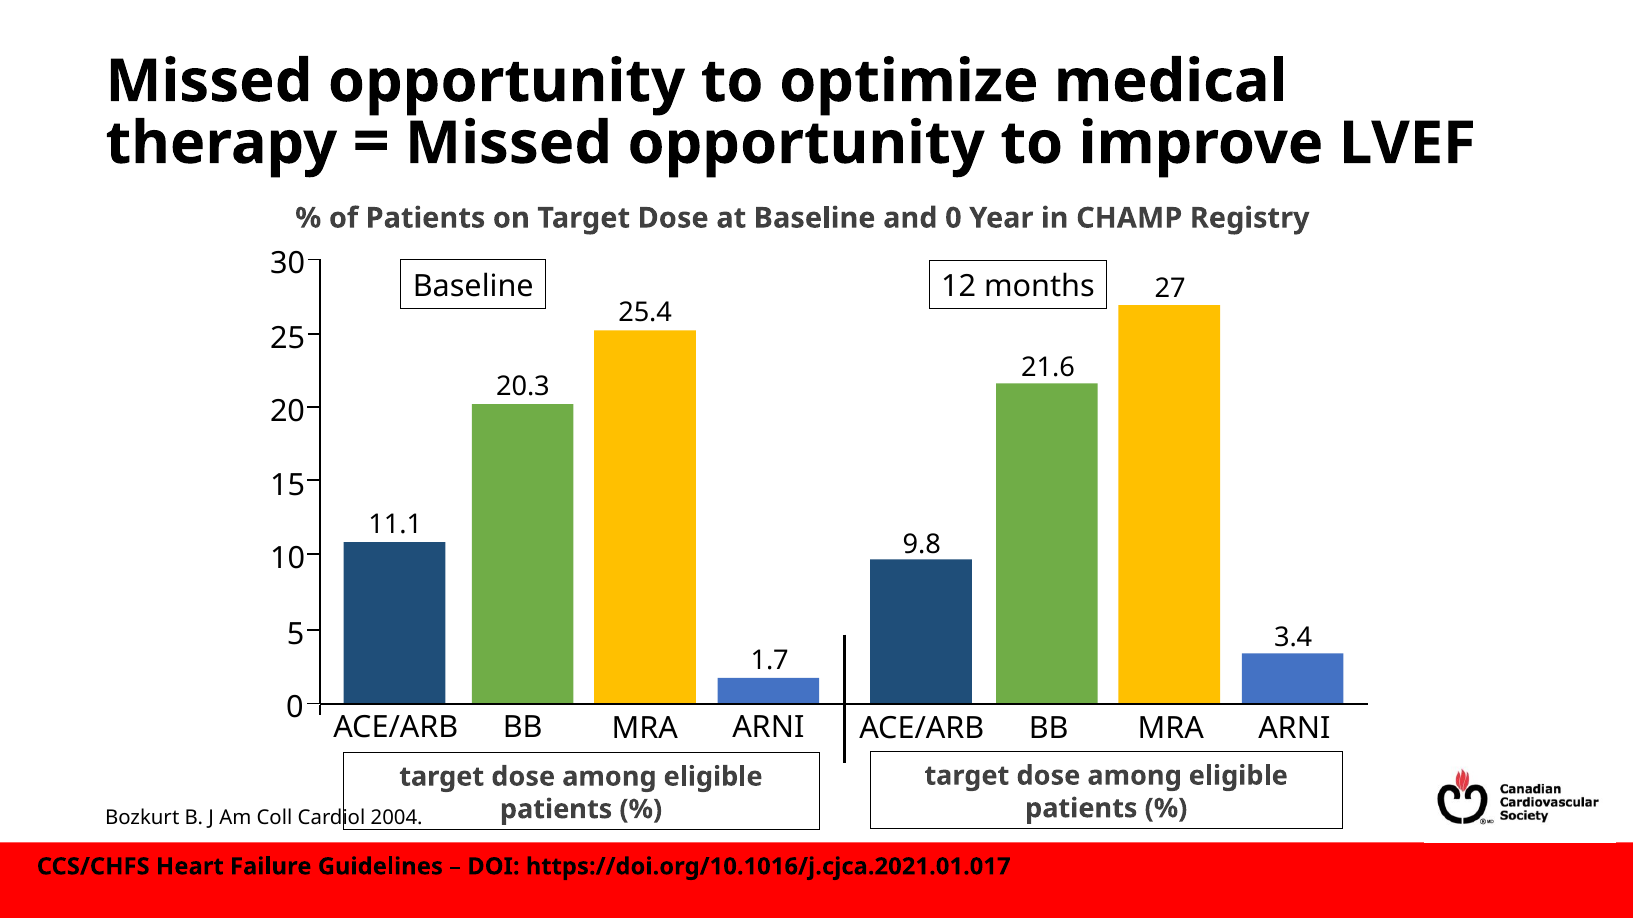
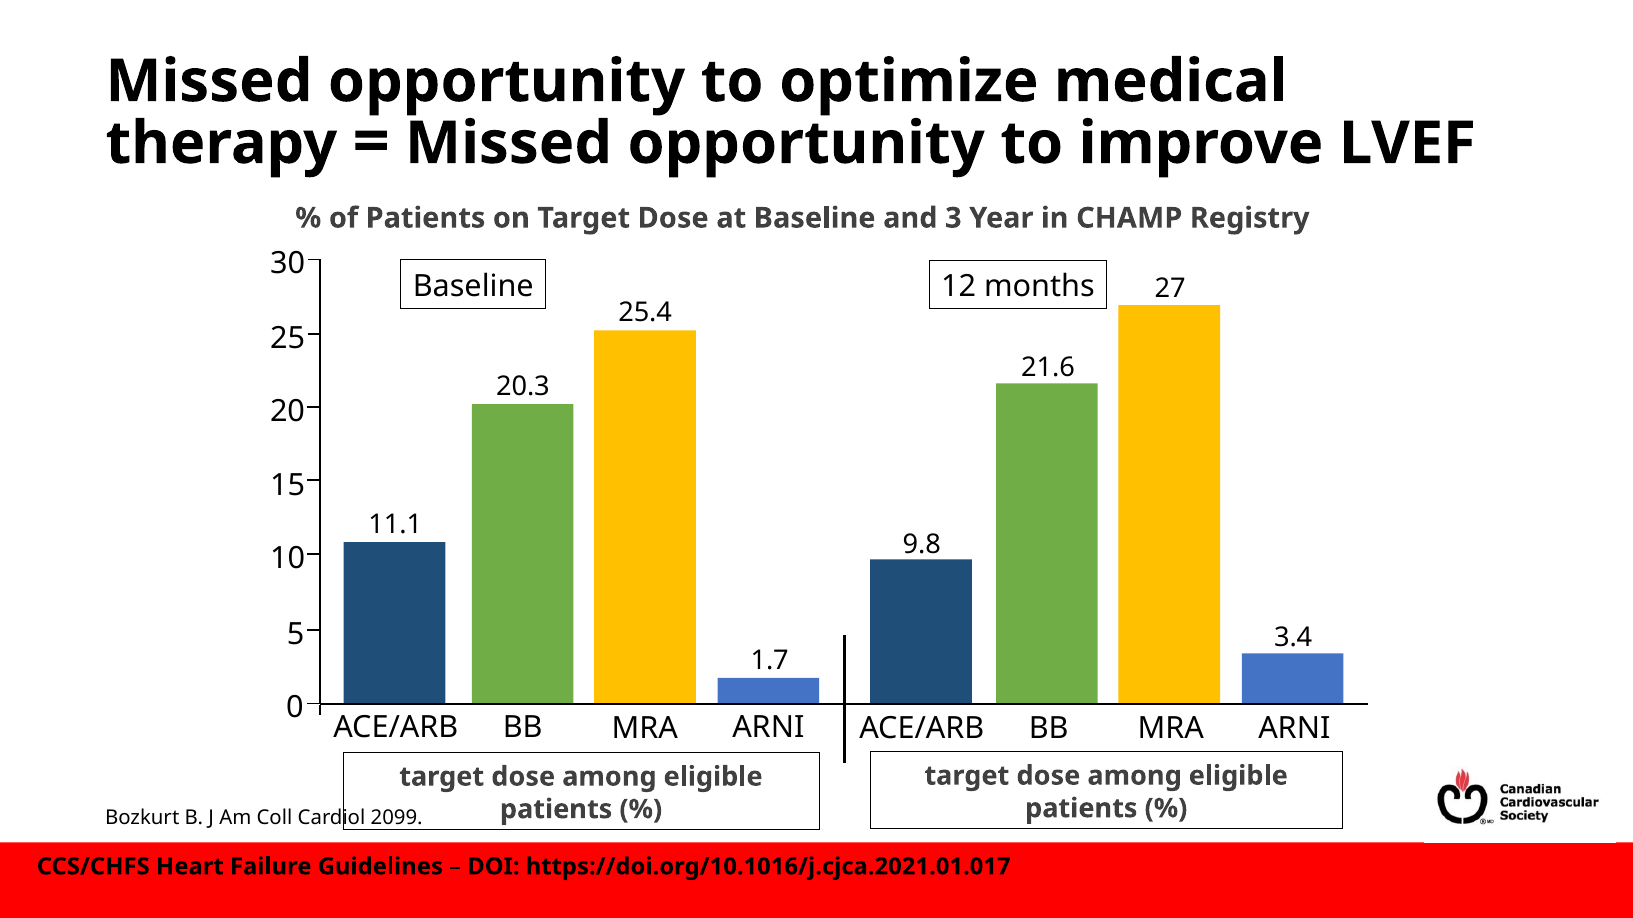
and 0: 0 -> 3
2004: 2004 -> 2099
